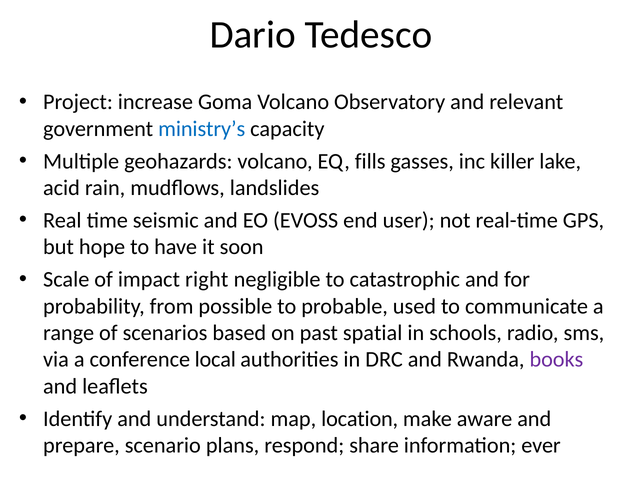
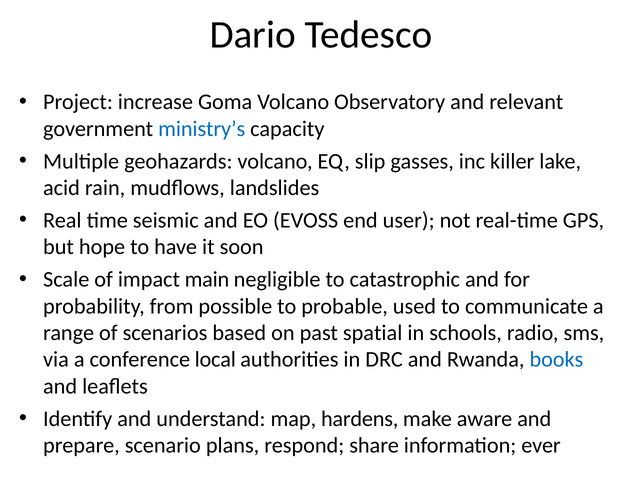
fills: fills -> slip
right: right -> main
books colour: purple -> blue
location: location -> hardens
